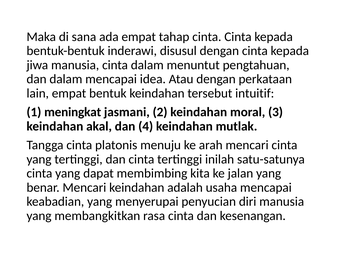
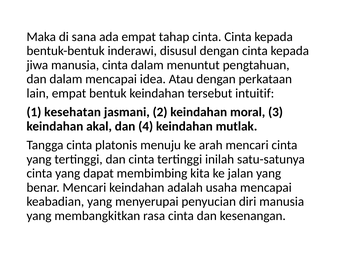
meningkat: meningkat -> kesehatan
